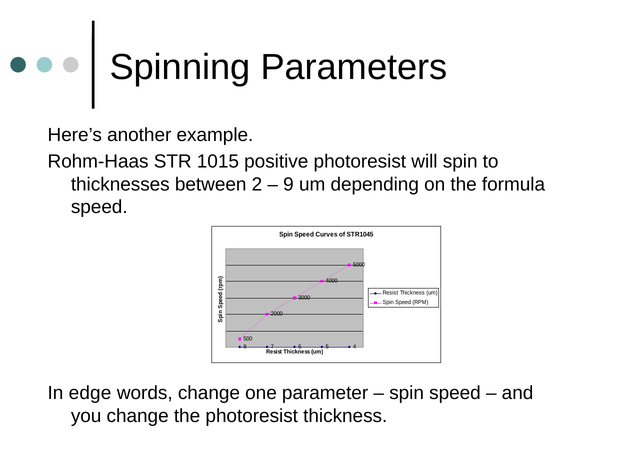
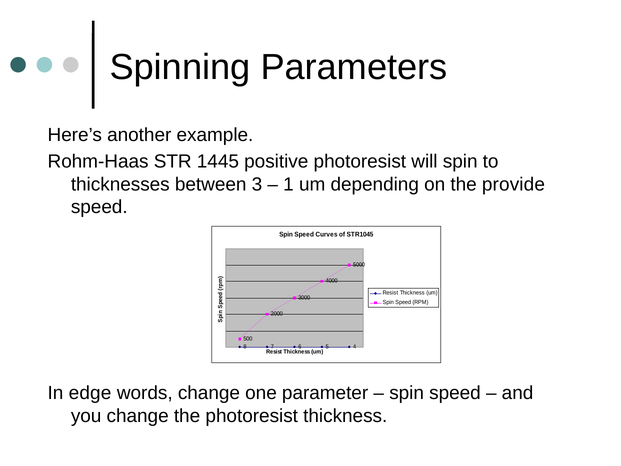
1015: 1015 -> 1445
2: 2 -> 3
9: 9 -> 1
formula: formula -> provide
